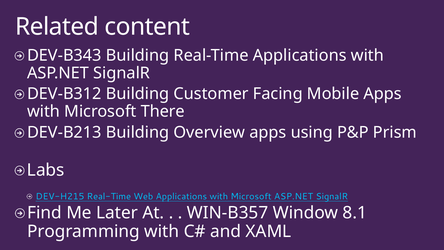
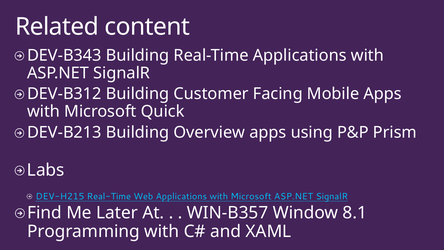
There: There -> Quick
